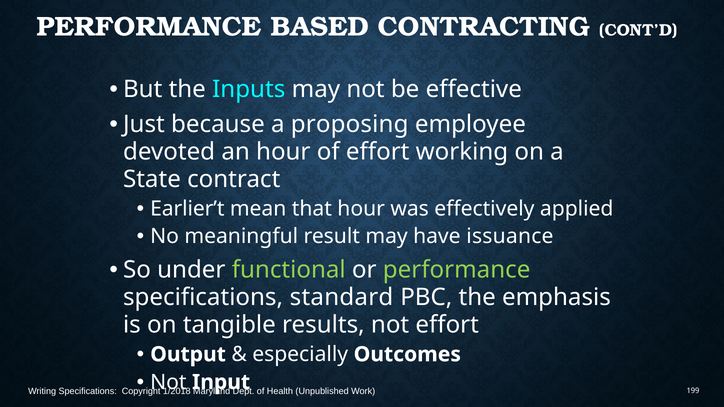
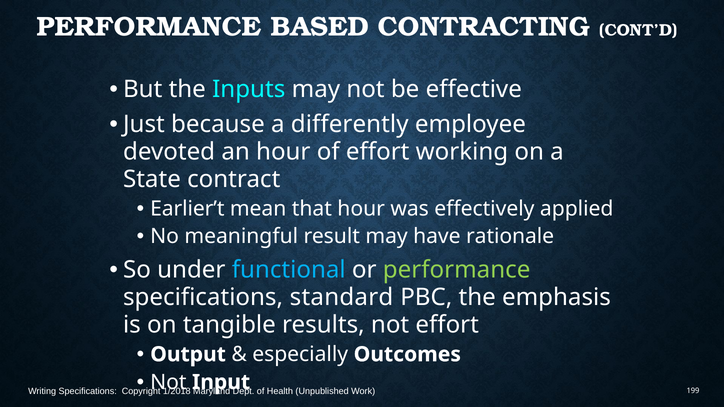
proposing: proposing -> differently
issuance: issuance -> rationale
functional colour: light green -> light blue
